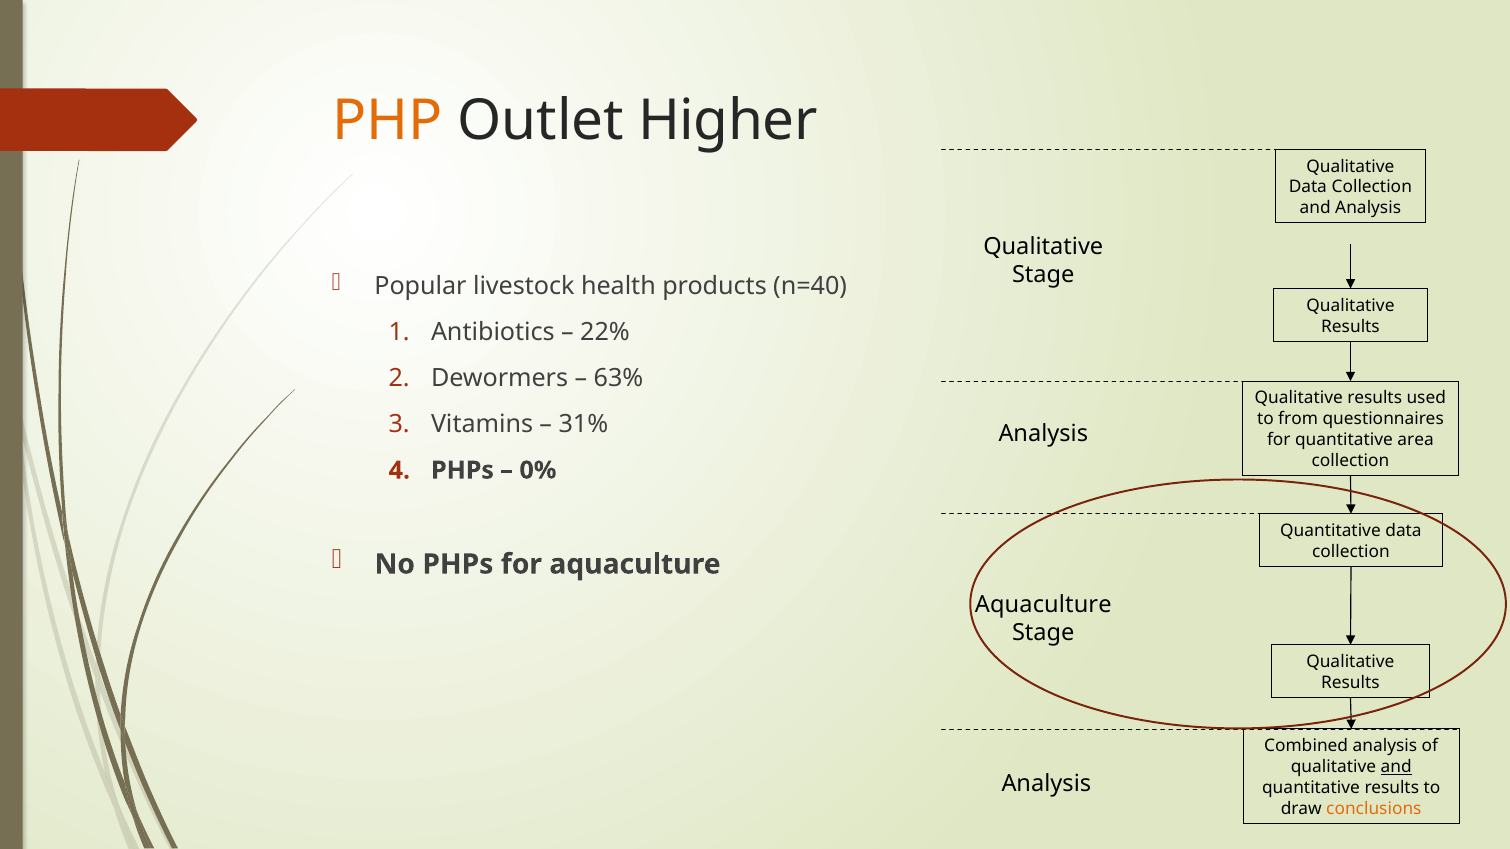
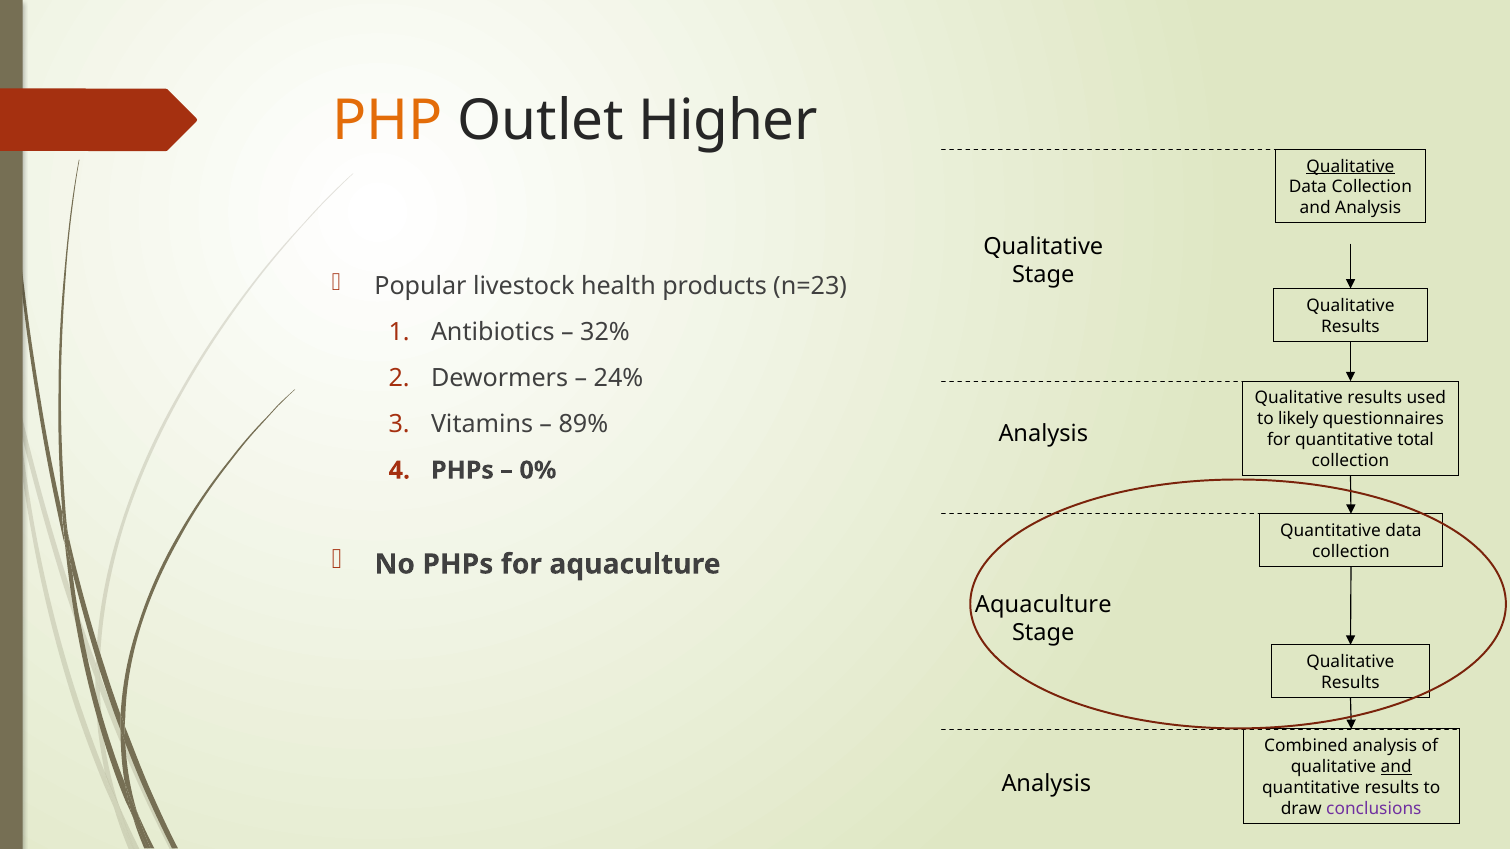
Qualitative at (1350, 166) underline: none -> present
n=40: n=40 -> n=23
22%: 22% -> 32%
63%: 63% -> 24%
from: from -> likely
31%: 31% -> 89%
area: area -> total
conclusions colour: orange -> purple
